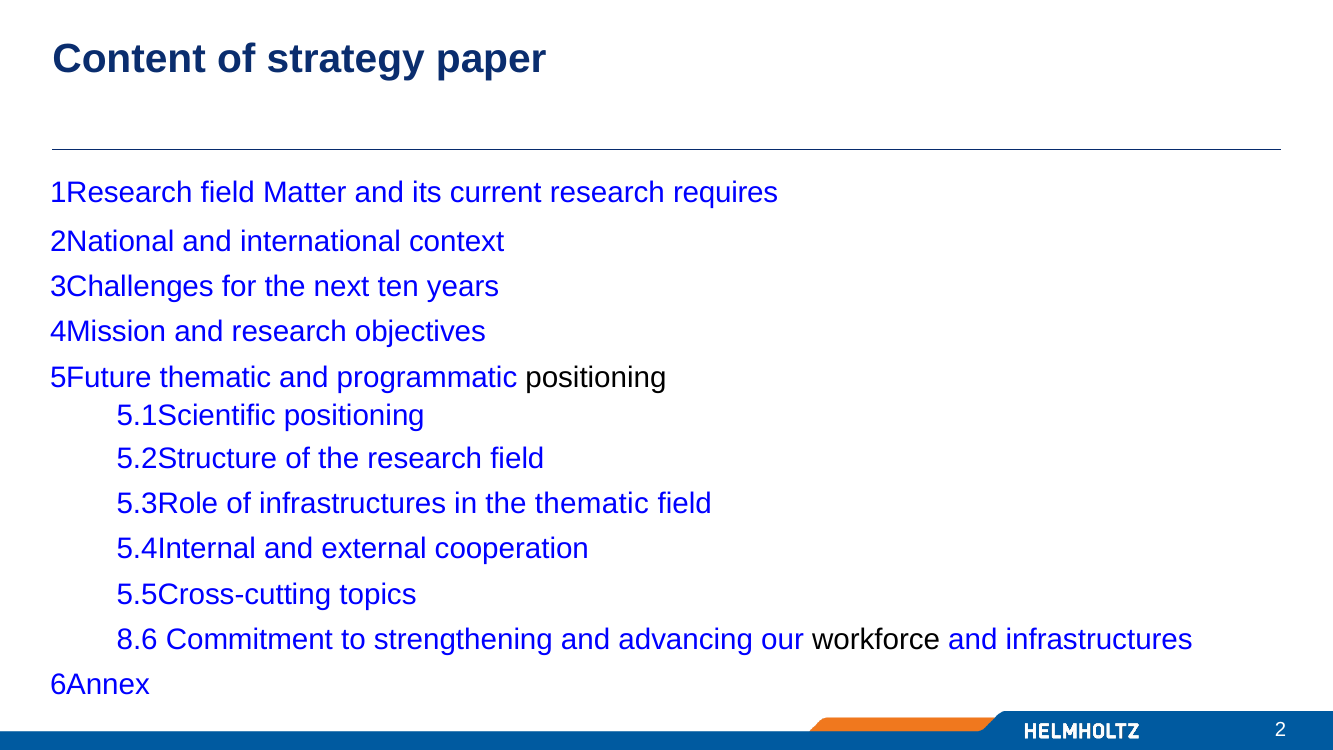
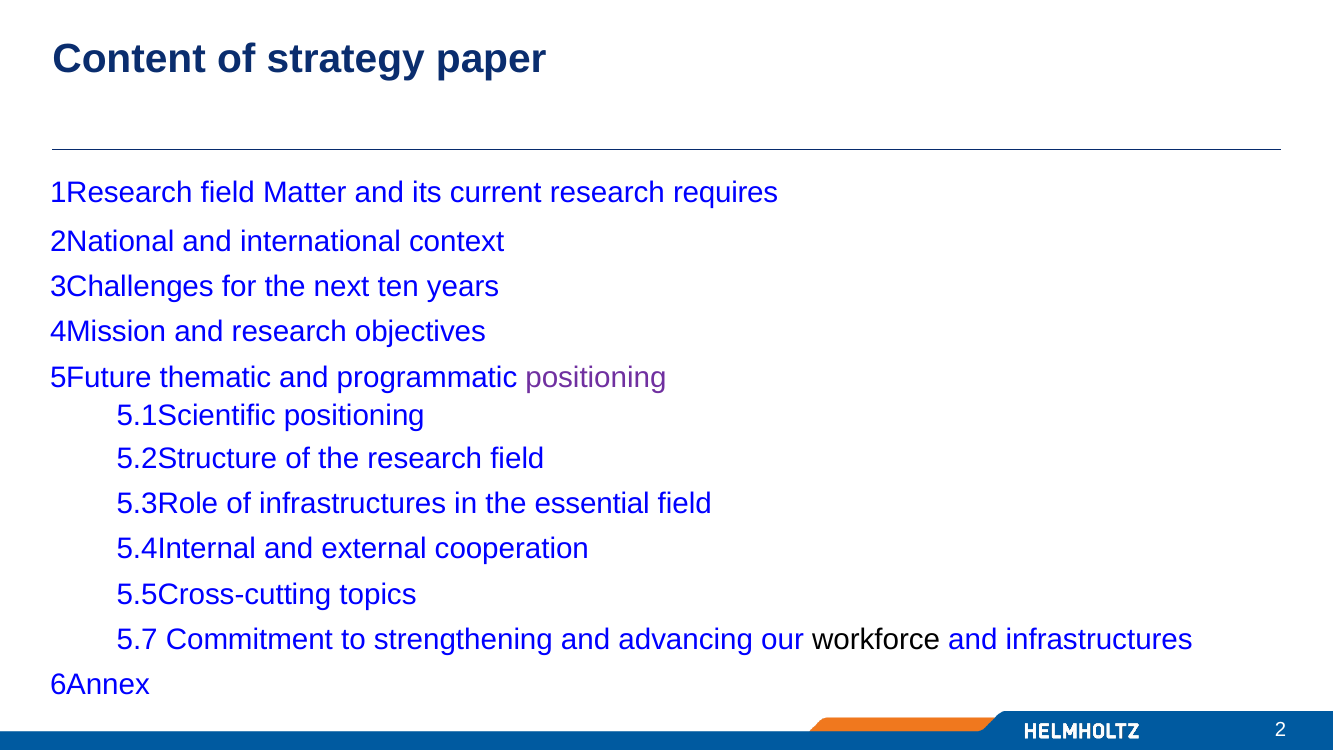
positioning at (596, 377) colour: black -> purple
the thematic: thematic -> essential
8.6: 8.6 -> 5.7
